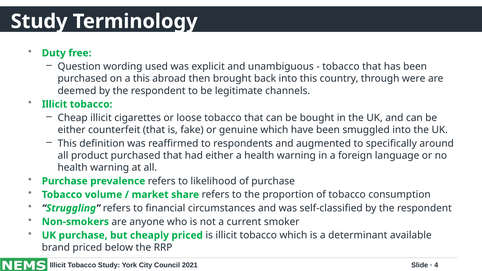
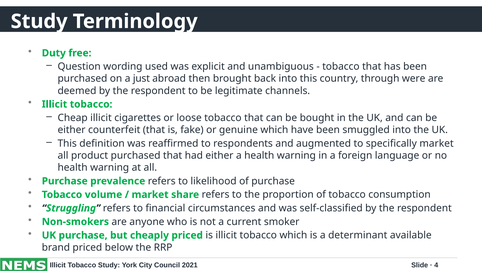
a this: this -> just
specifically around: around -> market
